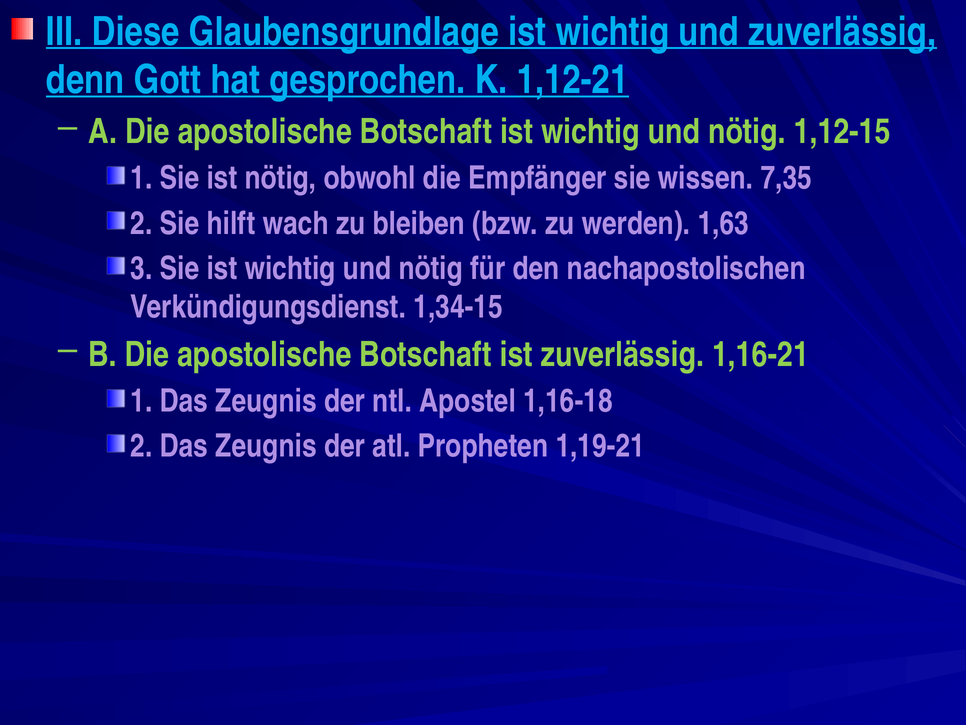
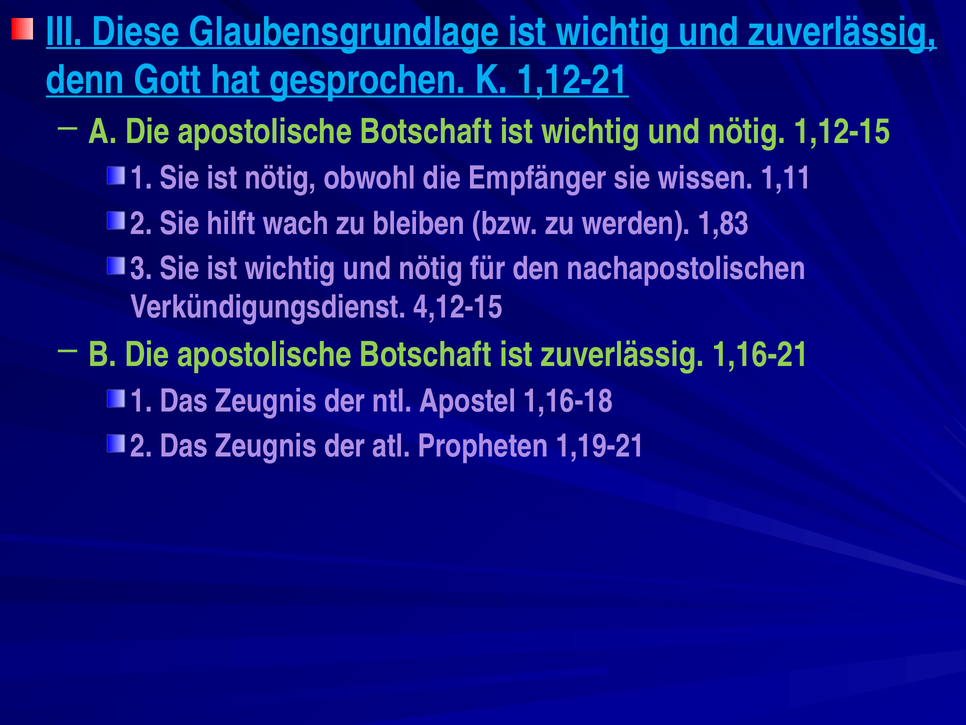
7,35: 7,35 -> 1,11
1,63: 1,63 -> 1,83
1,34-15: 1,34-15 -> 4,12-15
